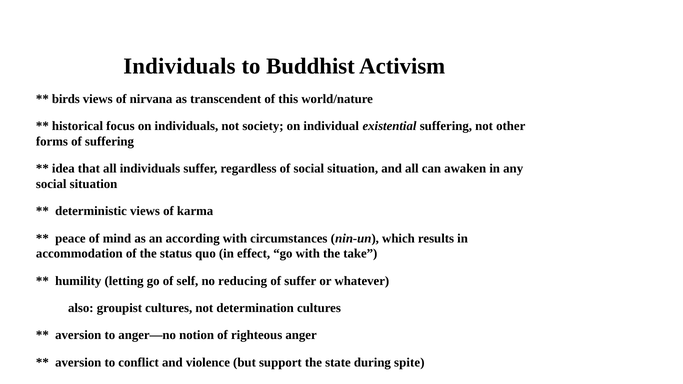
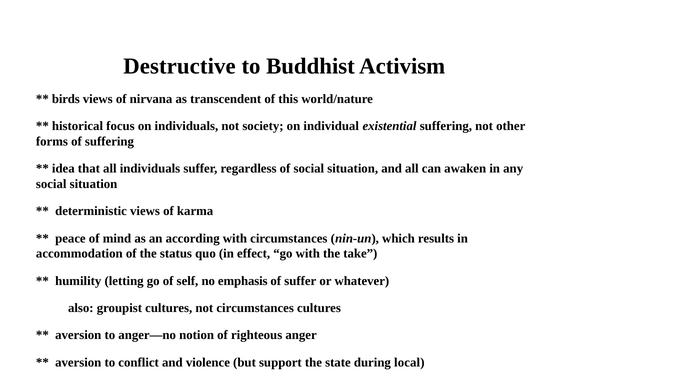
Individuals at (179, 66): Individuals -> Destructive
reducing: reducing -> emphasis
not determination: determination -> circumstances
spite: spite -> local
